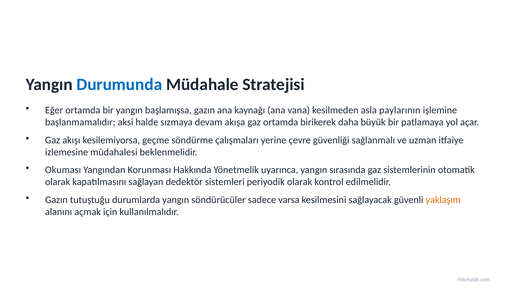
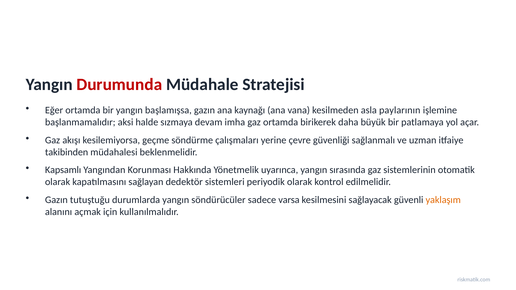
Durumunda colour: blue -> red
akışa: akışa -> imha
izlemesine: izlemesine -> takibinden
Okuması: Okuması -> Kapsamlı
